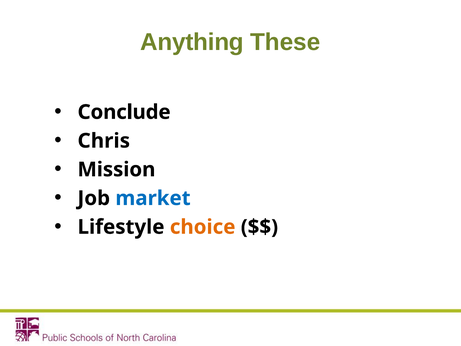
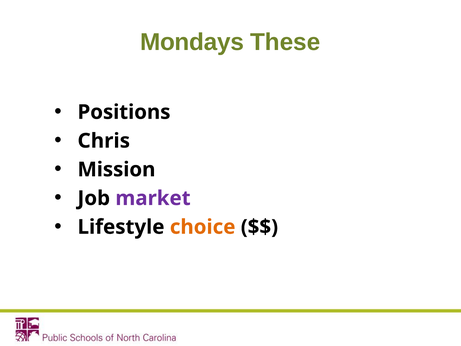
Anything: Anything -> Mondays
Conclude: Conclude -> Positions
market colour: blue -> purple
